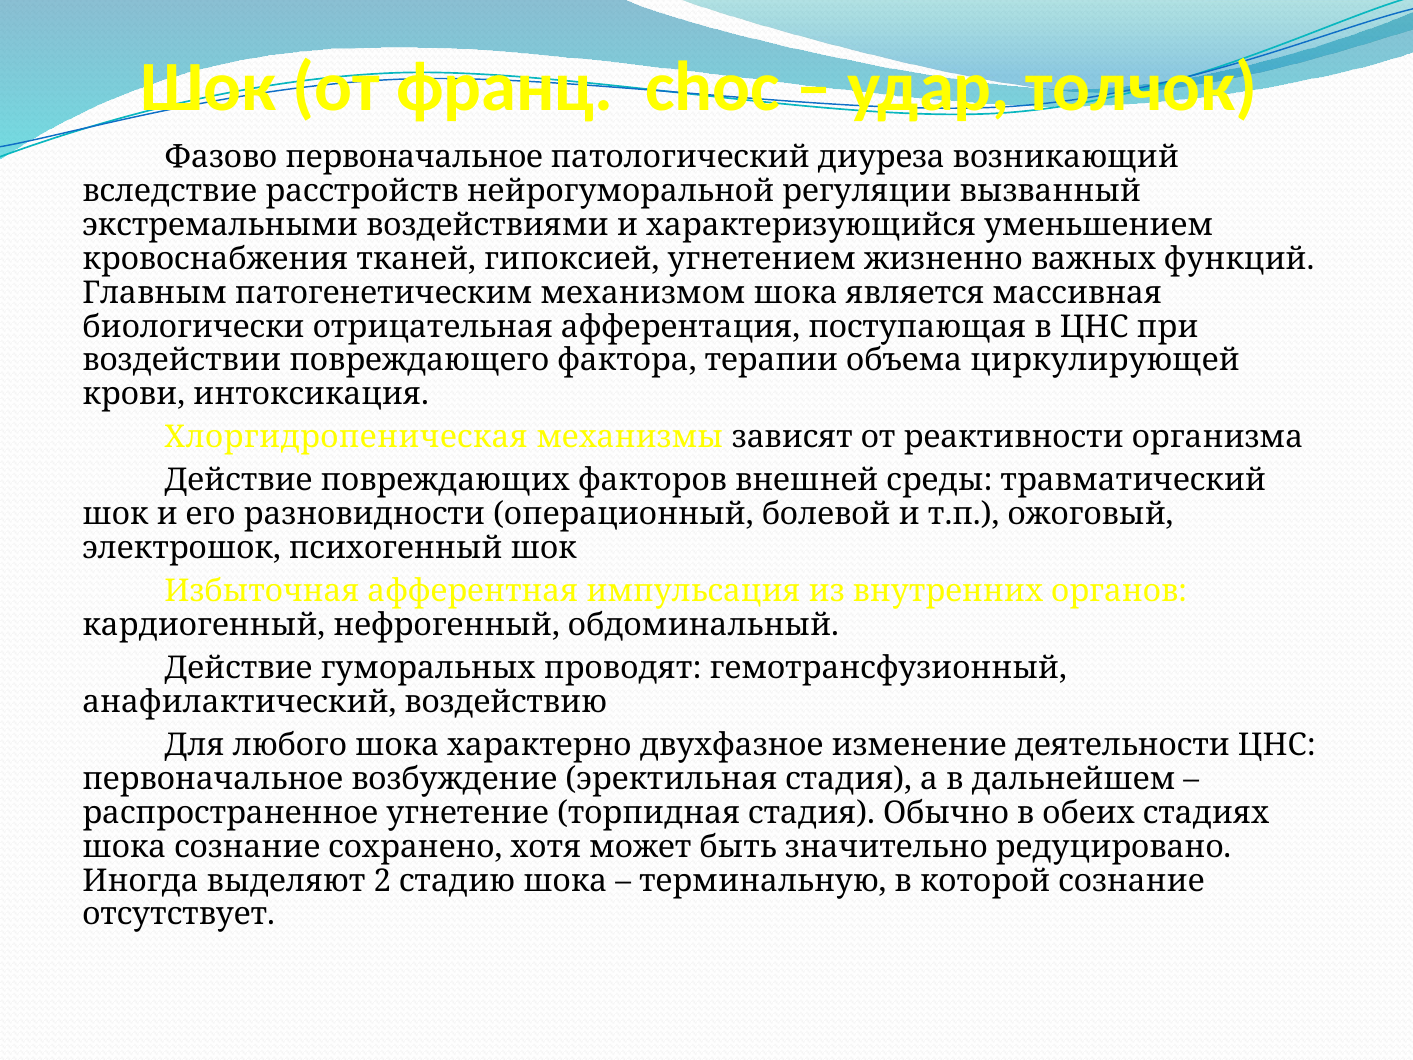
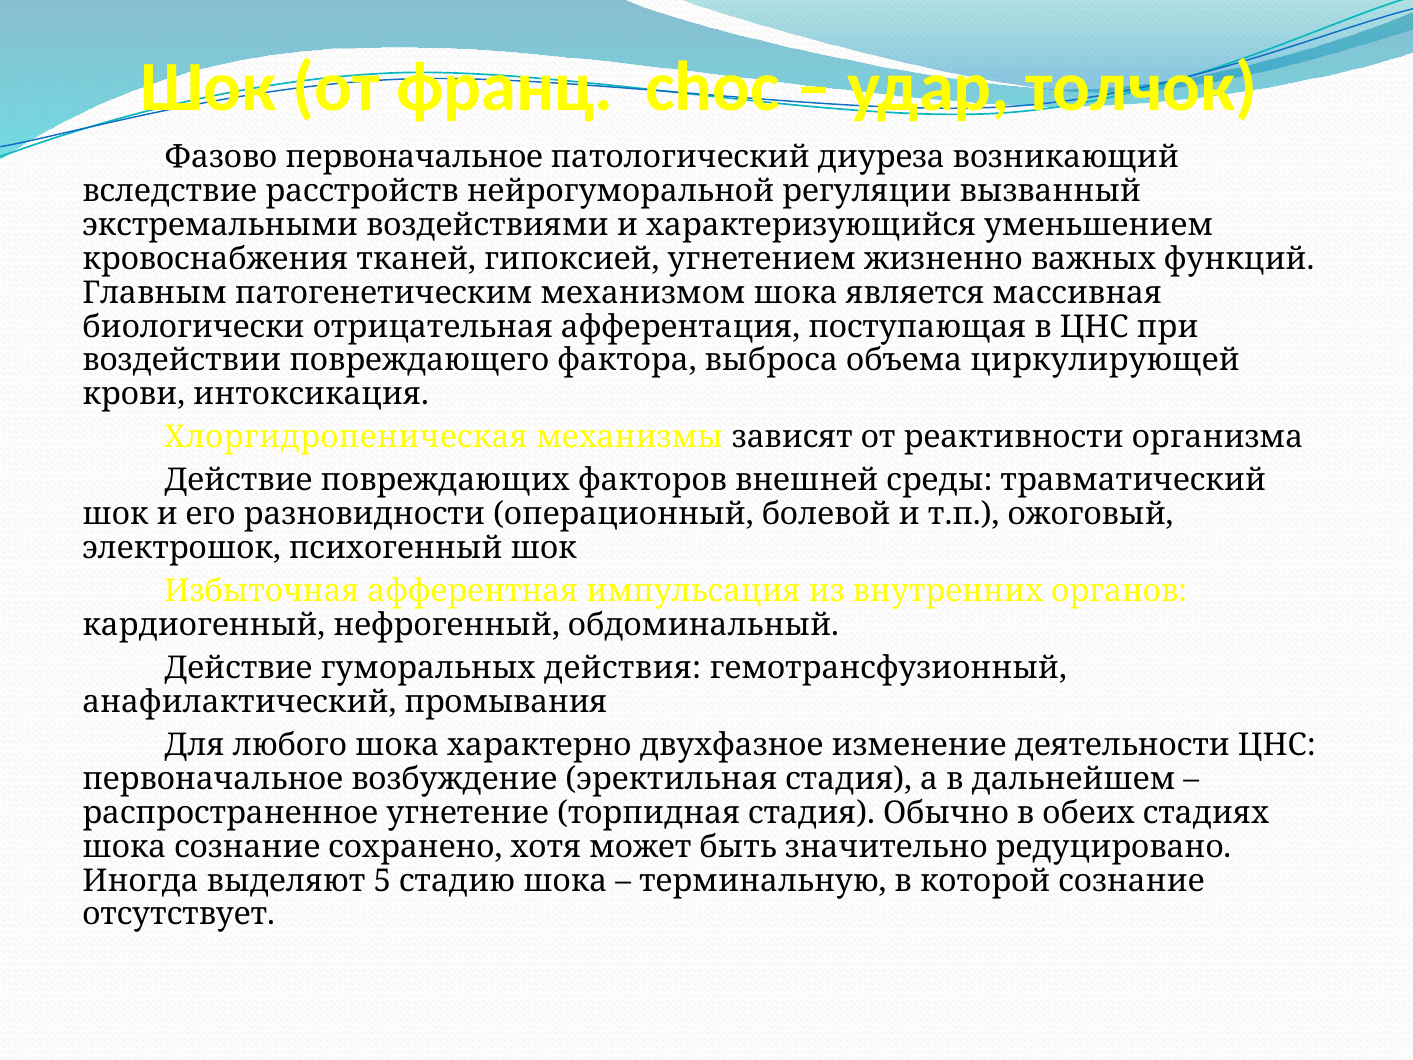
терапии: терапии -> выброса
проводят: проводят -> действия
воздействию: воздействию -> промывания
2: 2 -> 5
